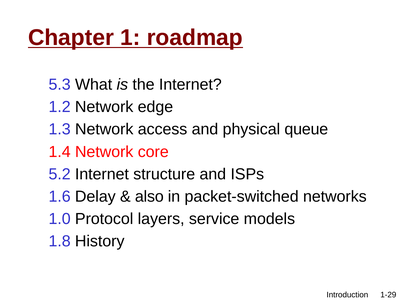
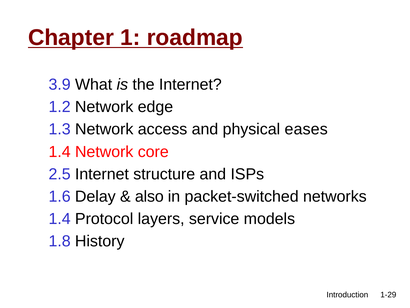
5.3: 5.3 -> 3.9
queue: queue -> eases
5.2: 5.2 -> 2.5
1.0 at (60, 219): 1.0 -> 1.4
